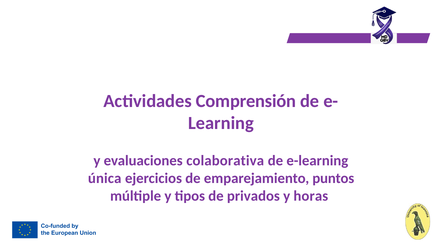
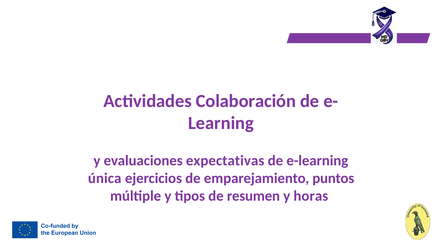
Comprensión: Comprensión -> Colaboración
colaborativa: colaborativa -> expectativas
privados: privados -> resumen
